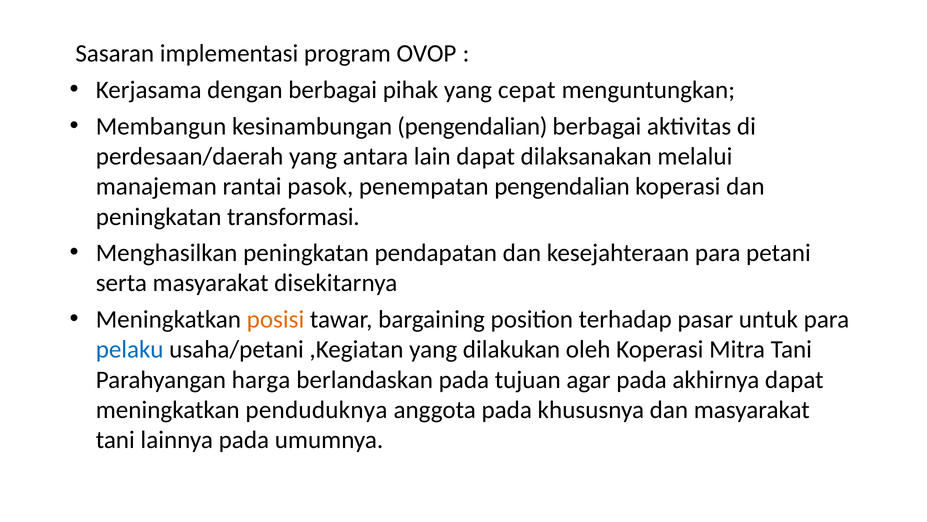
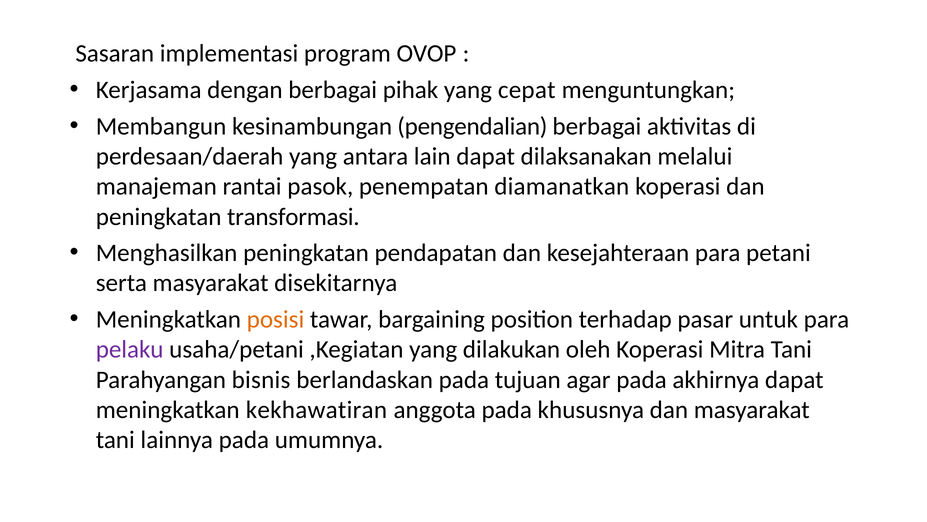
penempatan pengendalian: pengendalian -> diamanatkan
pelaku colour: blue -> purple
harga: harga -> bisnis
penduduknya: penduduknya -> kekhawatiran
